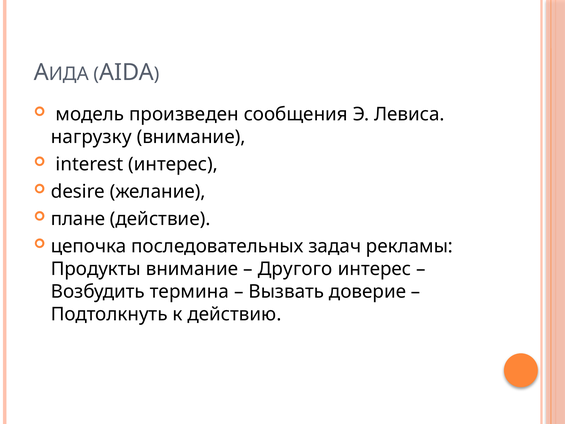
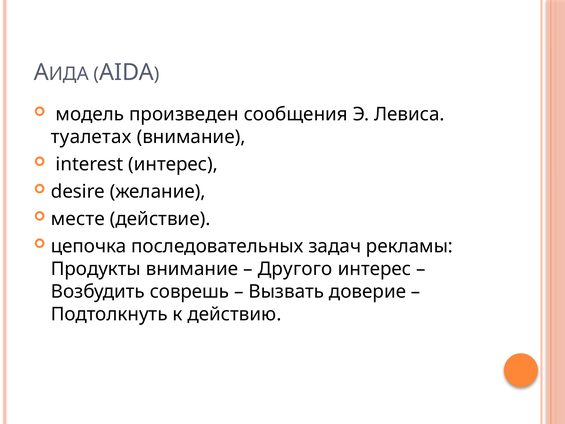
нагрузку: нагрузку -> туалетах
плане: плане -> месте
термина: термина -> соврешь
